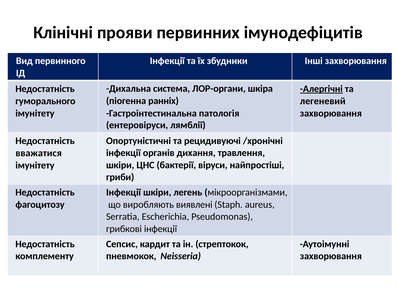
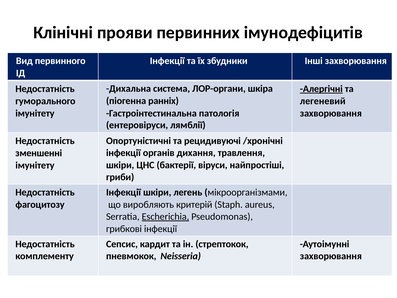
вважатися: вважатися -> зменшенні
виявлені: виявлені -> критерій
Escherichia underline: none -> present
